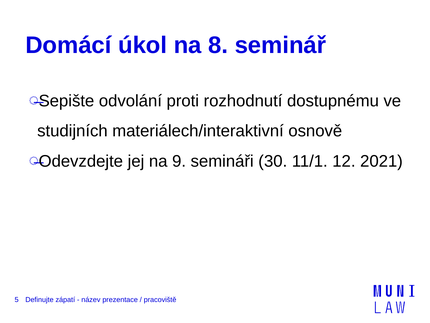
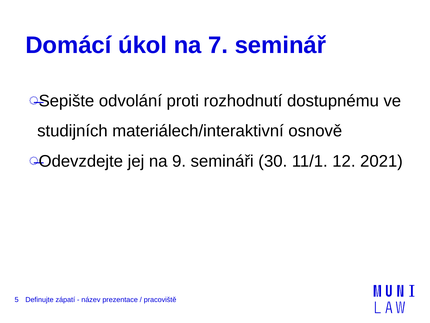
8: 8 -> 7
